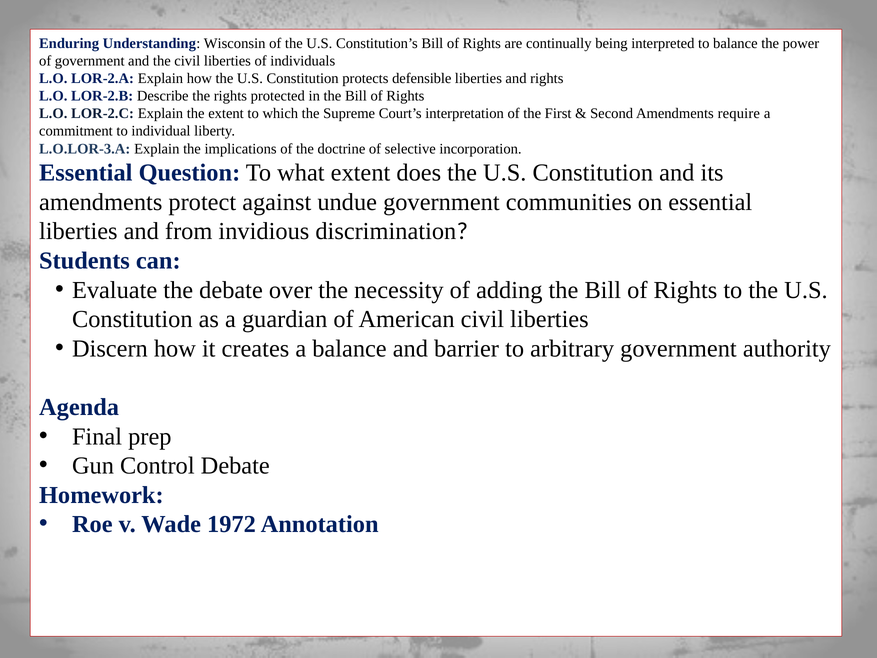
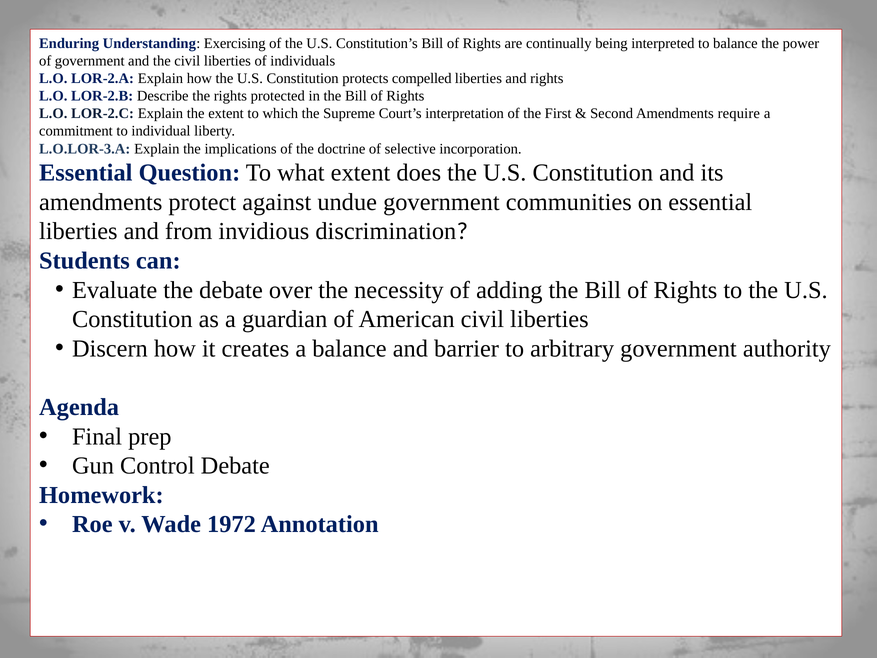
Wisconsin: Wisconsin -> Exercising
defensible: defensible -> compelled
